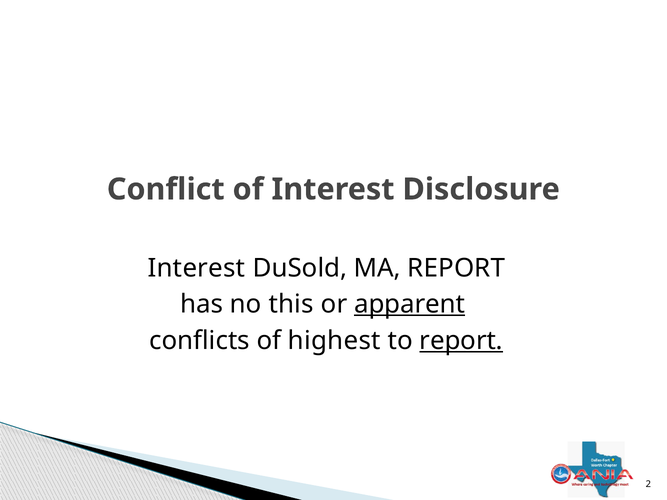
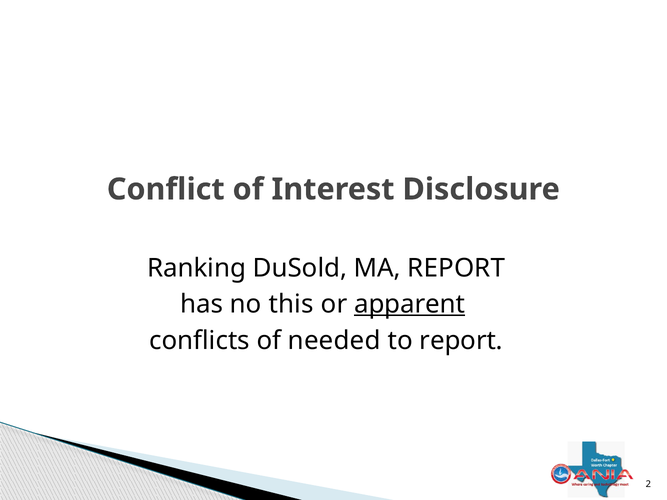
Interest at (196, 268): Interest -> Ranking
highest: highest -> needed
report at (461, 341) underline: present -> none
